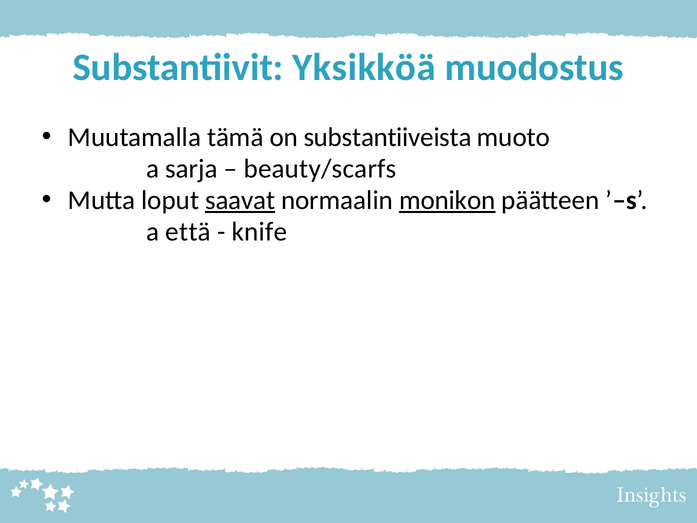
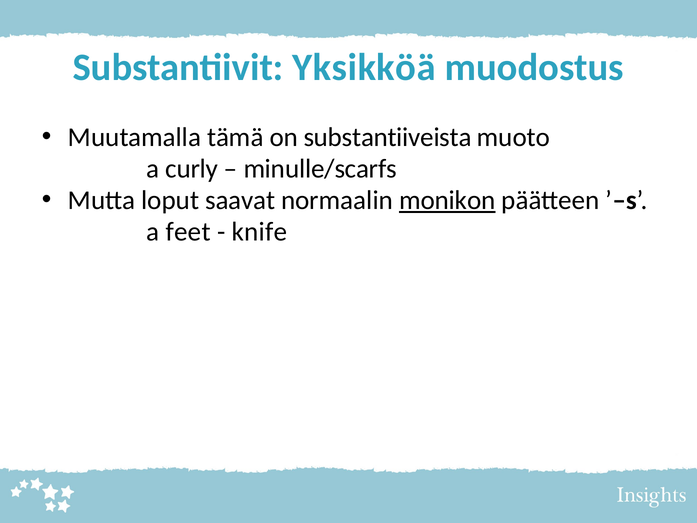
sarja: sarja -> curly
beauty/scarfs: beauty/scarfs -> minulle/scarfs
saavat underline: present -> none
että: että -> feet
